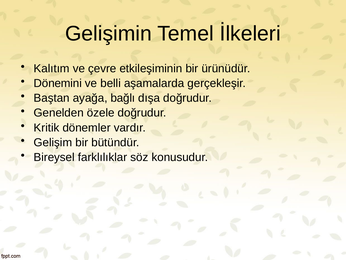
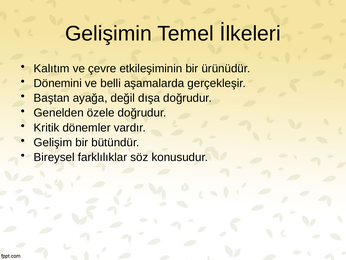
bağlı: bağlı -> değil
